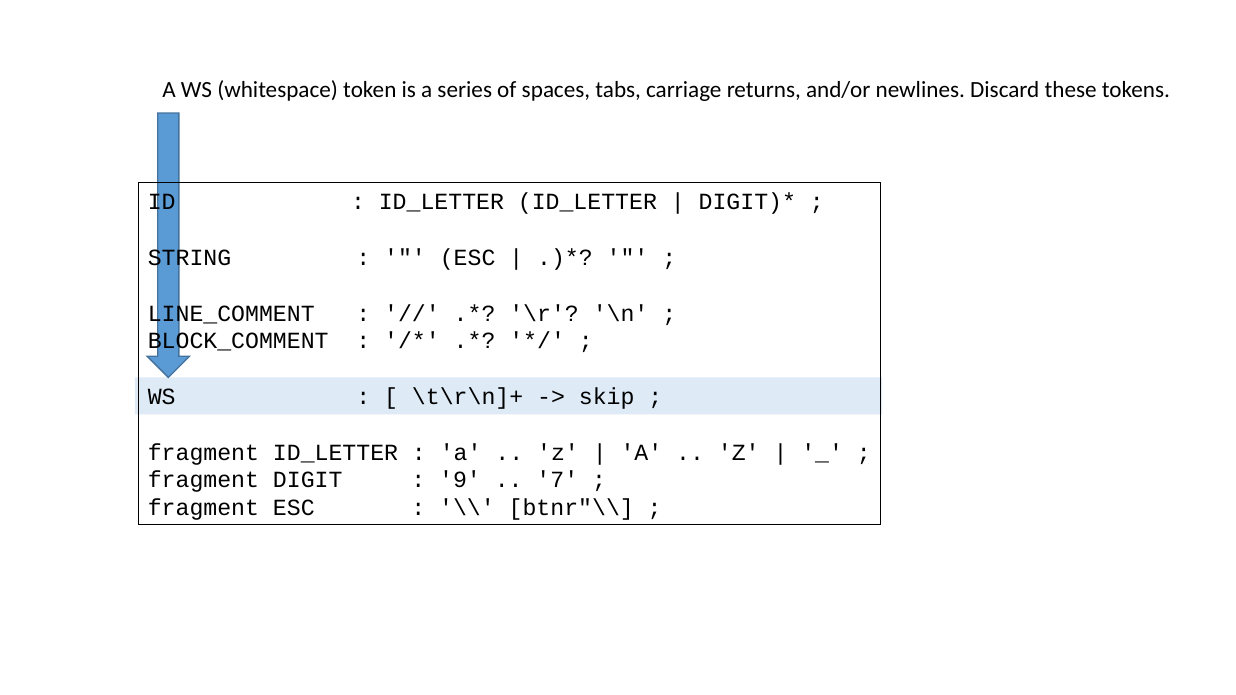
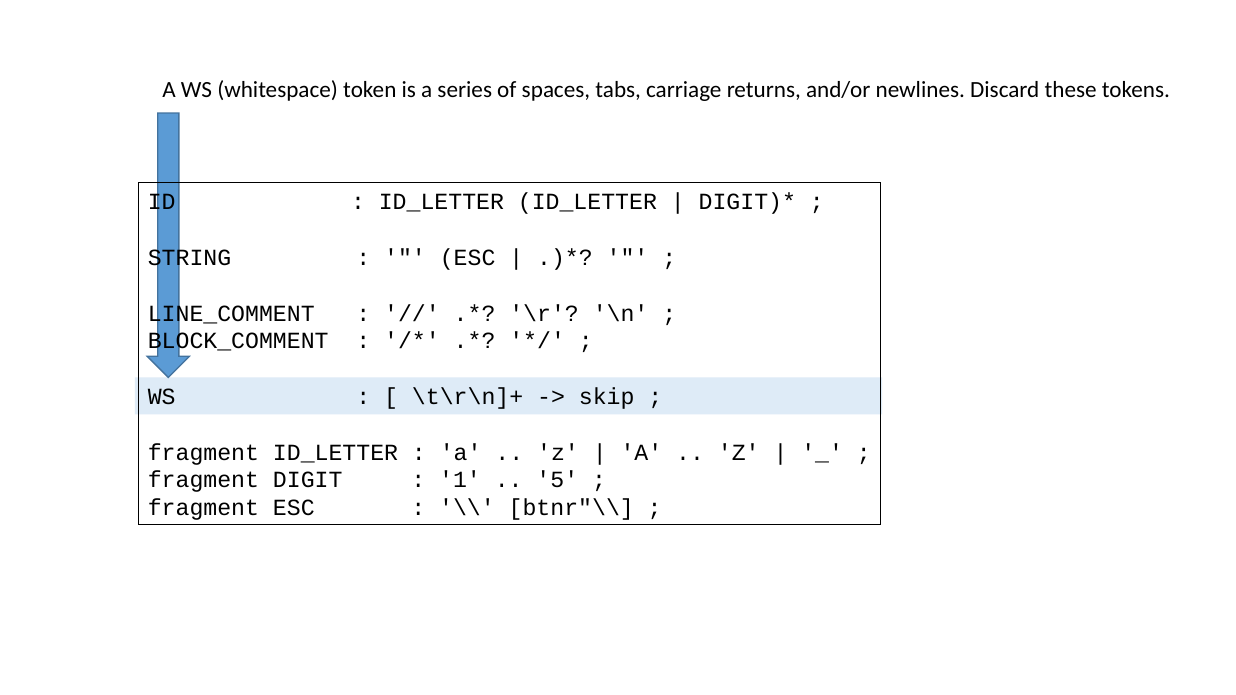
9: 9 -> 1
7: 7 -> 5
